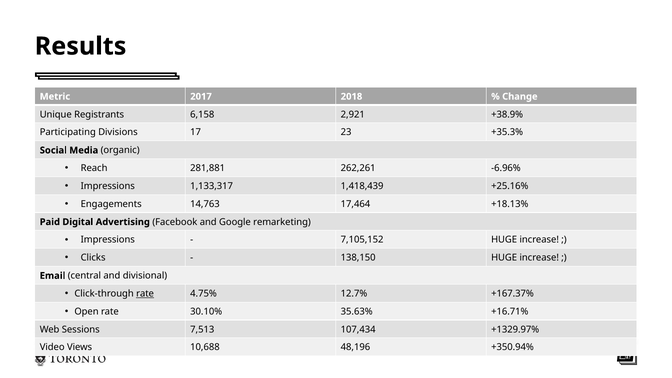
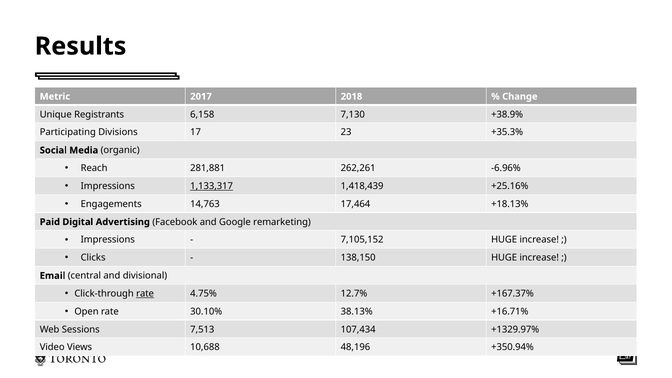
2,921: 2,921 -> 7,130
1,133,317 underline: none -> present
35.63%: 35.63% -> 38.13%
